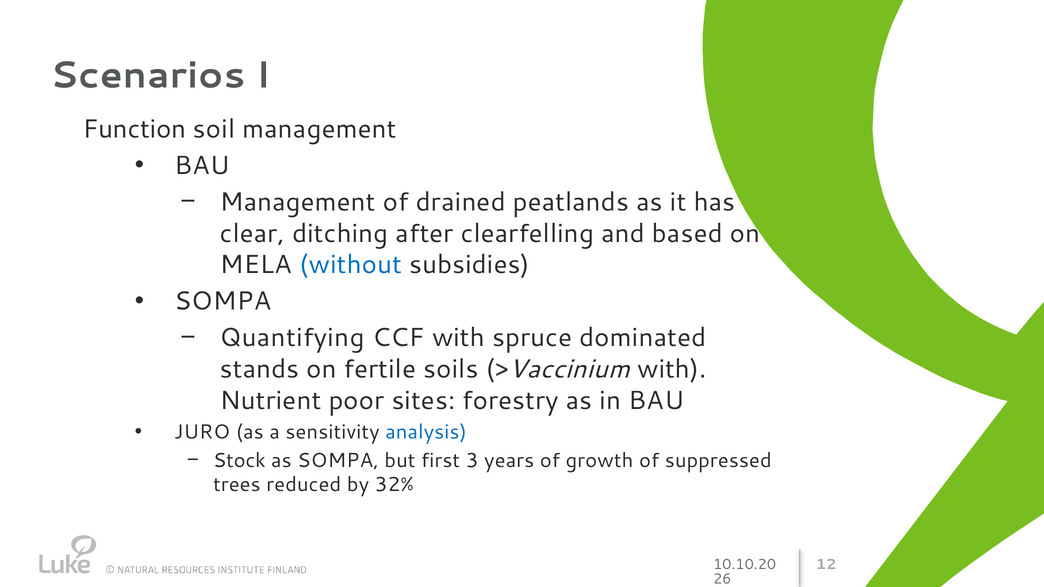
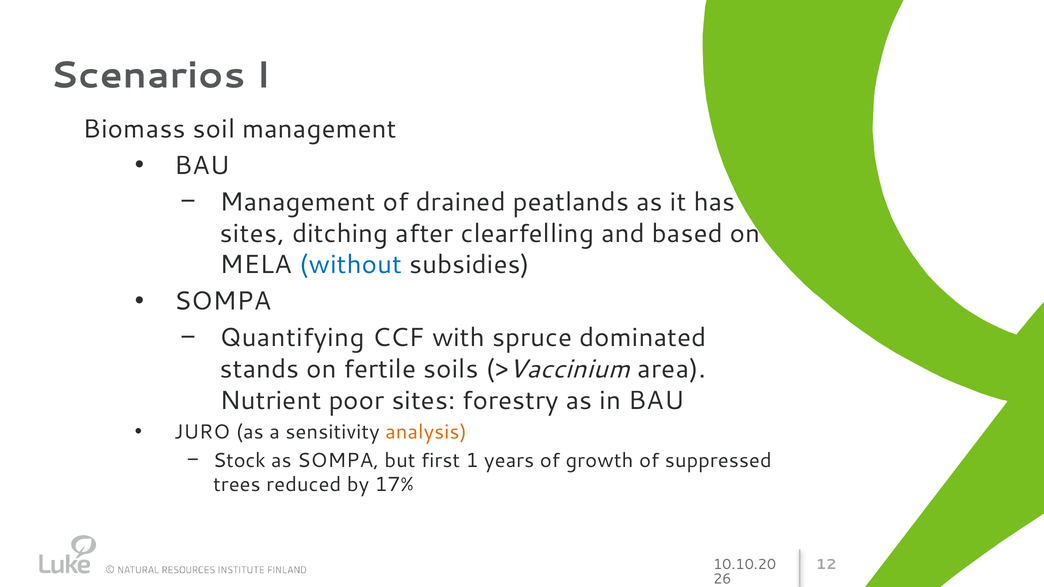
Function: Function -> Biomass
clear at (252, 234): clear -> sites
>Vaccinium with: with -> area
analysis colour: blue -> orange
3: 3 -> 1
32%: 32% -> 17%
